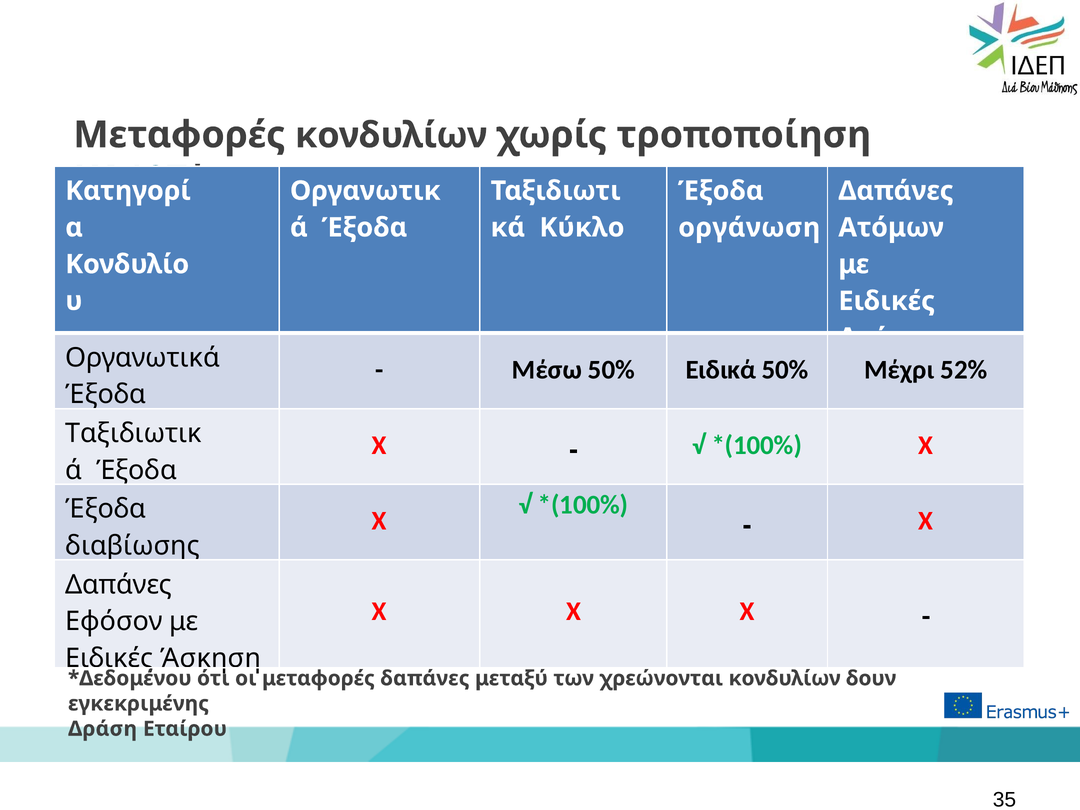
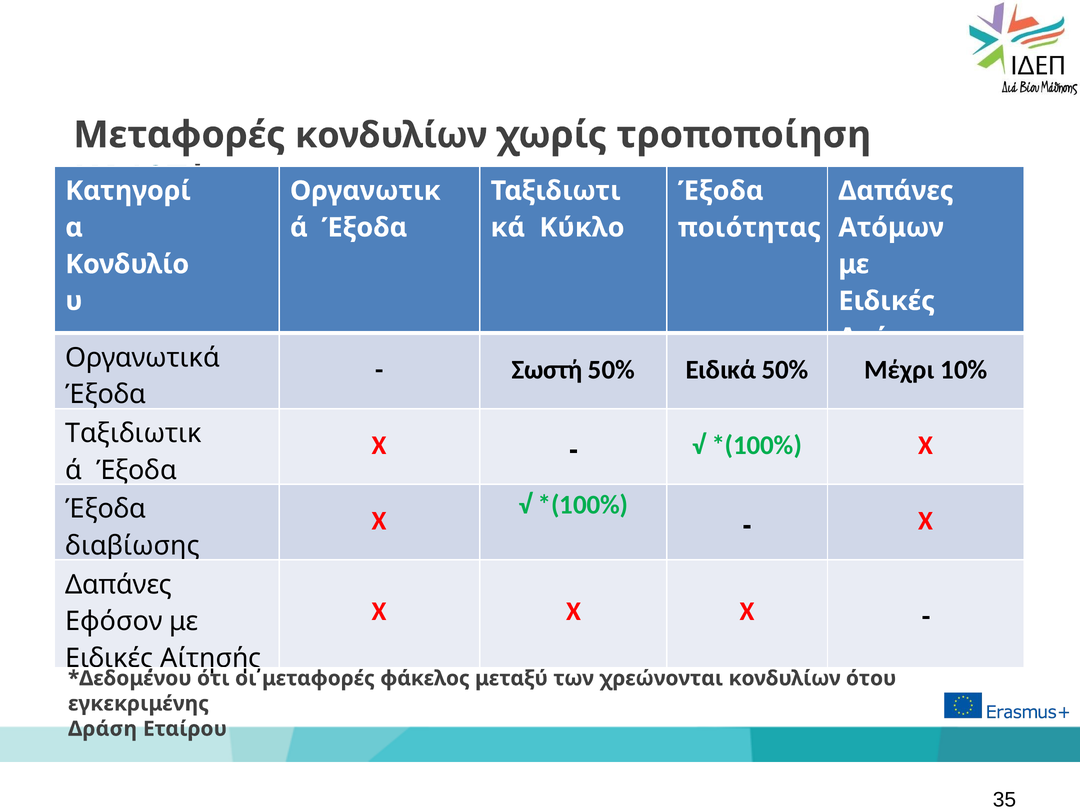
οργάνωση: οργάνωση -> ποιότητας
Μέσω: Μέσω -> Σωστή
52%: 52% -> 10%
Άσκηση: Άσκηση -> Αίτησής
μεταφορές δαπάνες: δαπάνες -> φάκελος
δουν: δουν -> ότου
